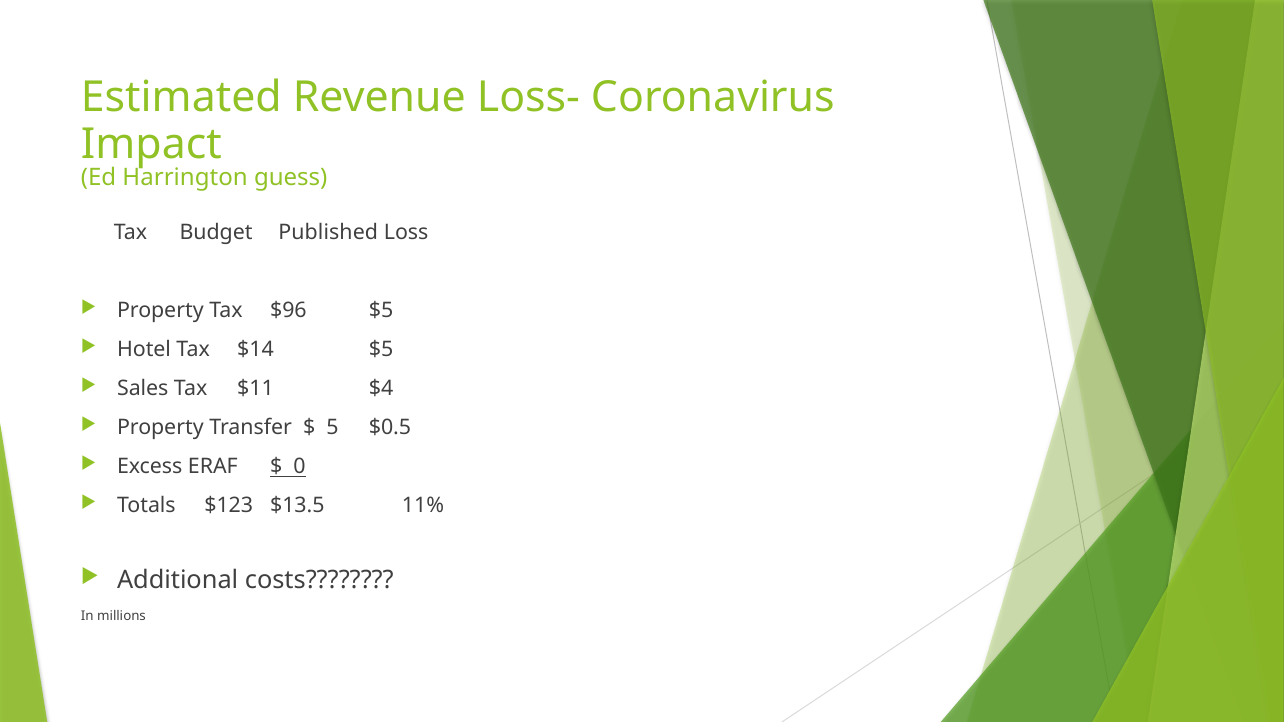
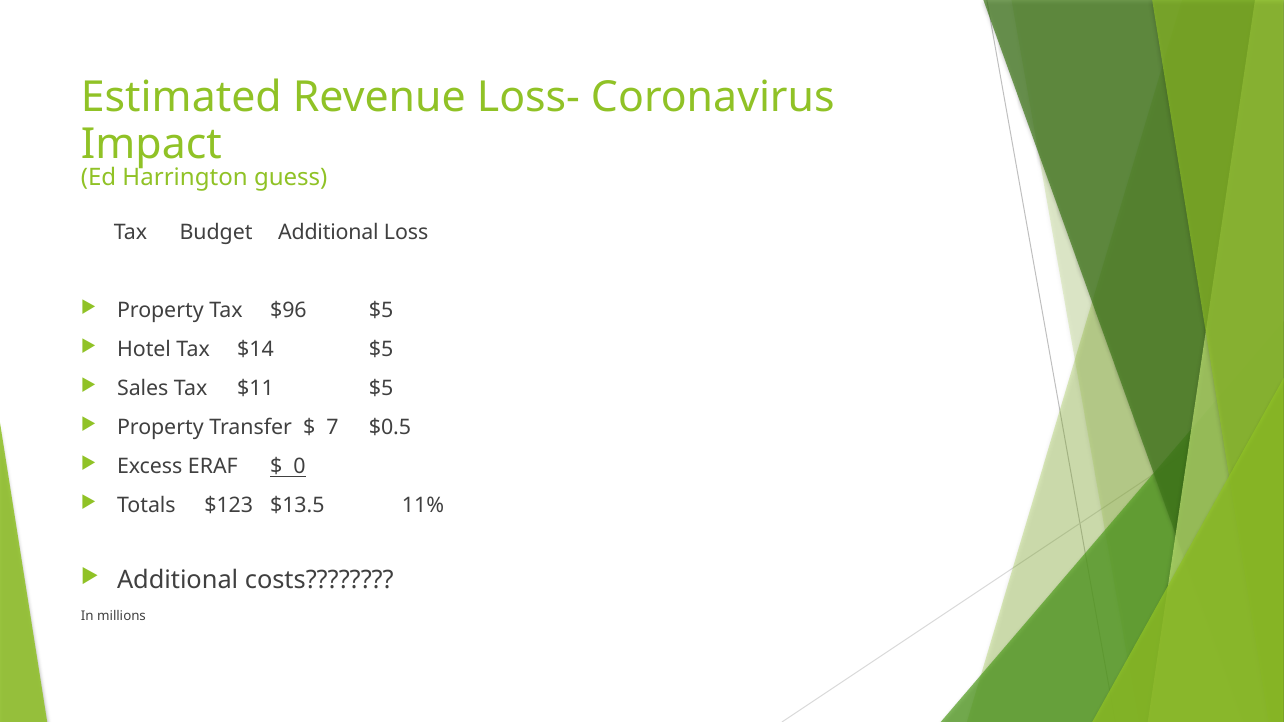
Budget Published: Published -> Additional
$11 $4: $4 -> $5
5: 5 -> 7
